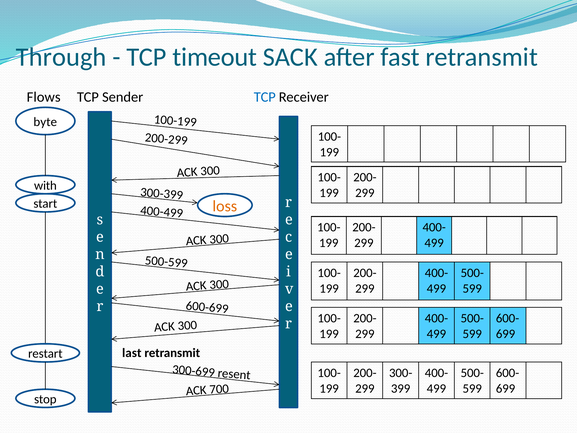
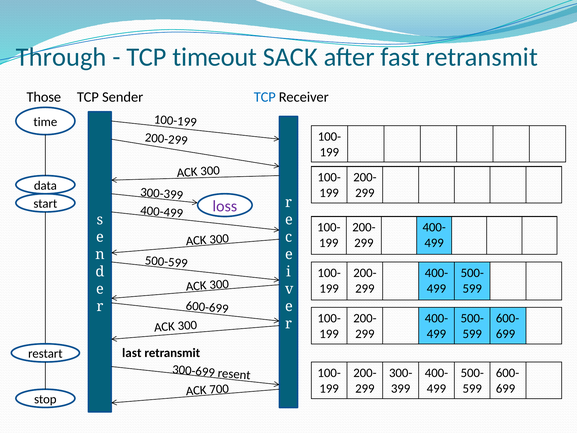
Flows: Flows -> Those
byte: byte -> time
with: with -> data
loss colour: orange -> purple
